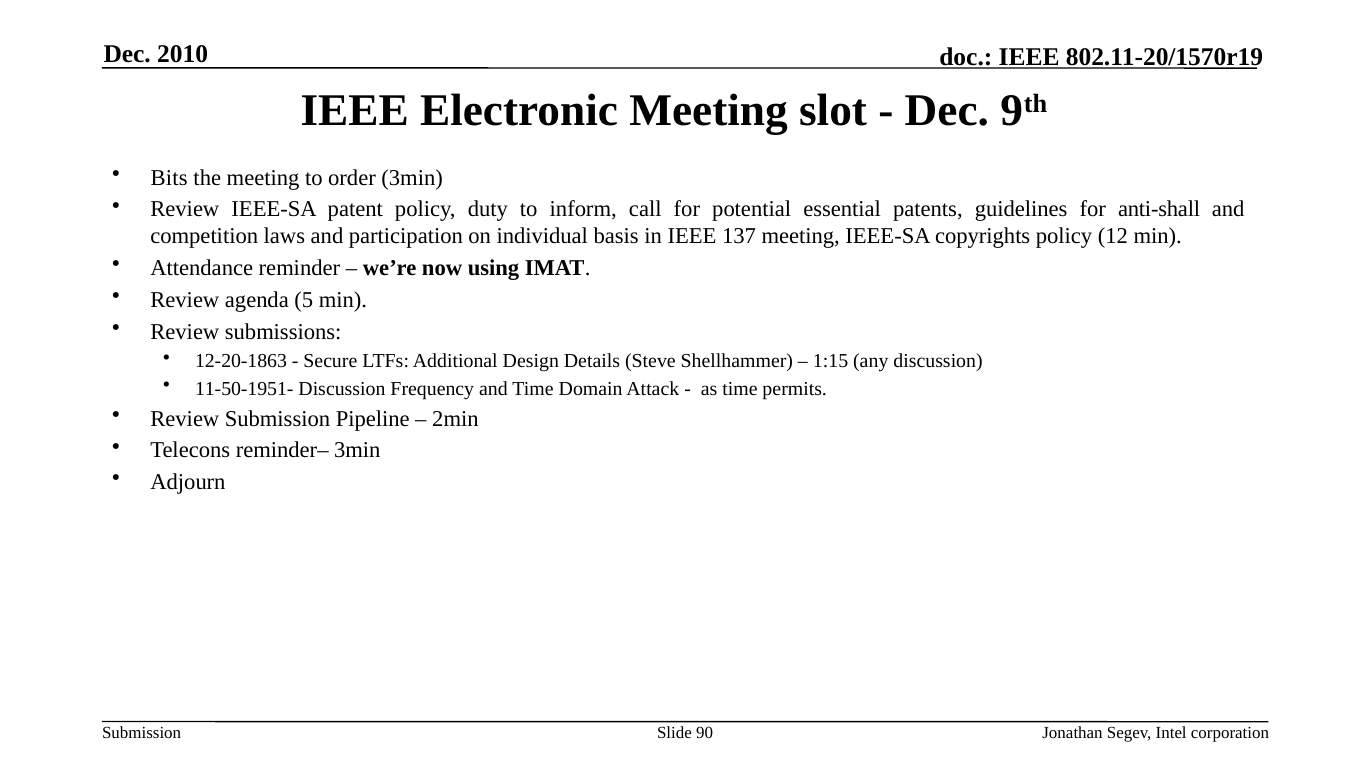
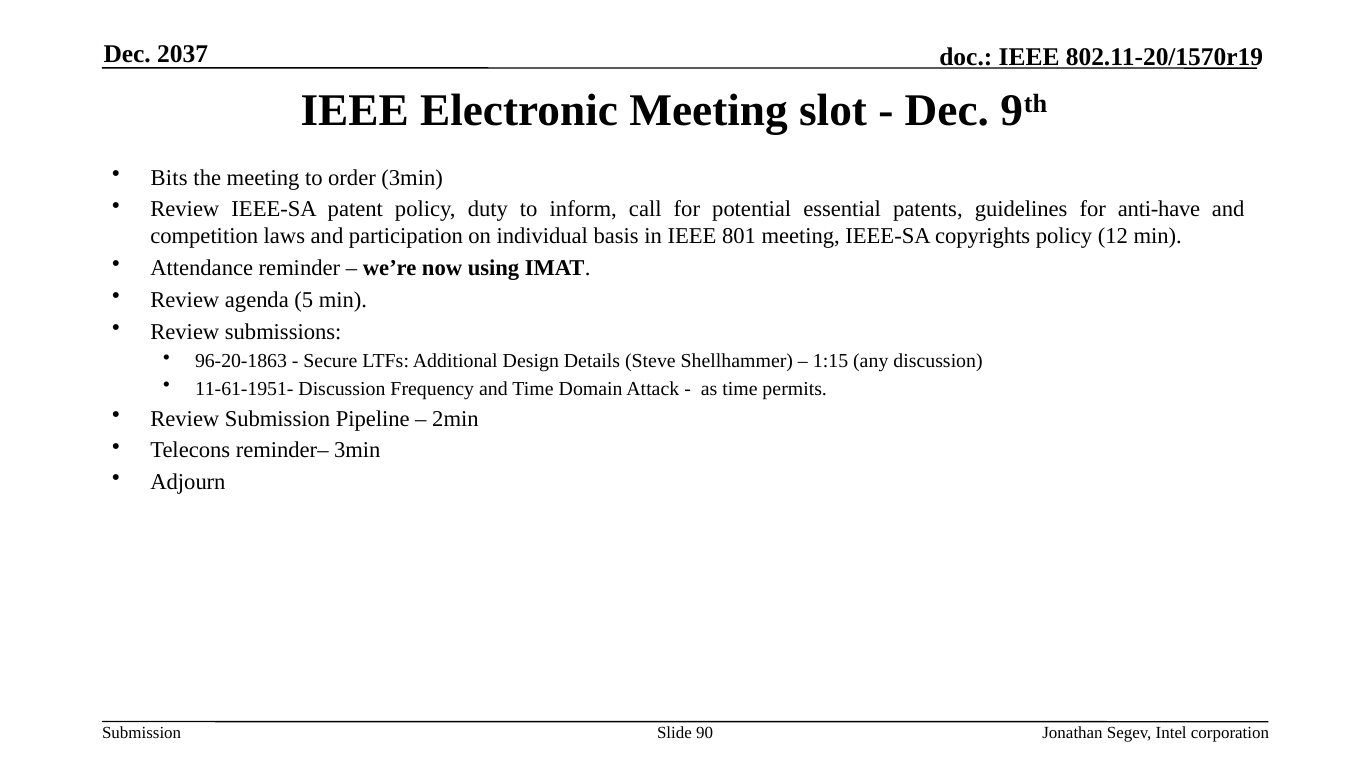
2010: 2010 -> 2037
anti-shall: anti-shall -> anti-have
137: 137 -> 801
12-20-1863: 12-20-1863 -> 96-20-1863
11-50-1951-: 11-50-1951- -> 11-61-1951-
